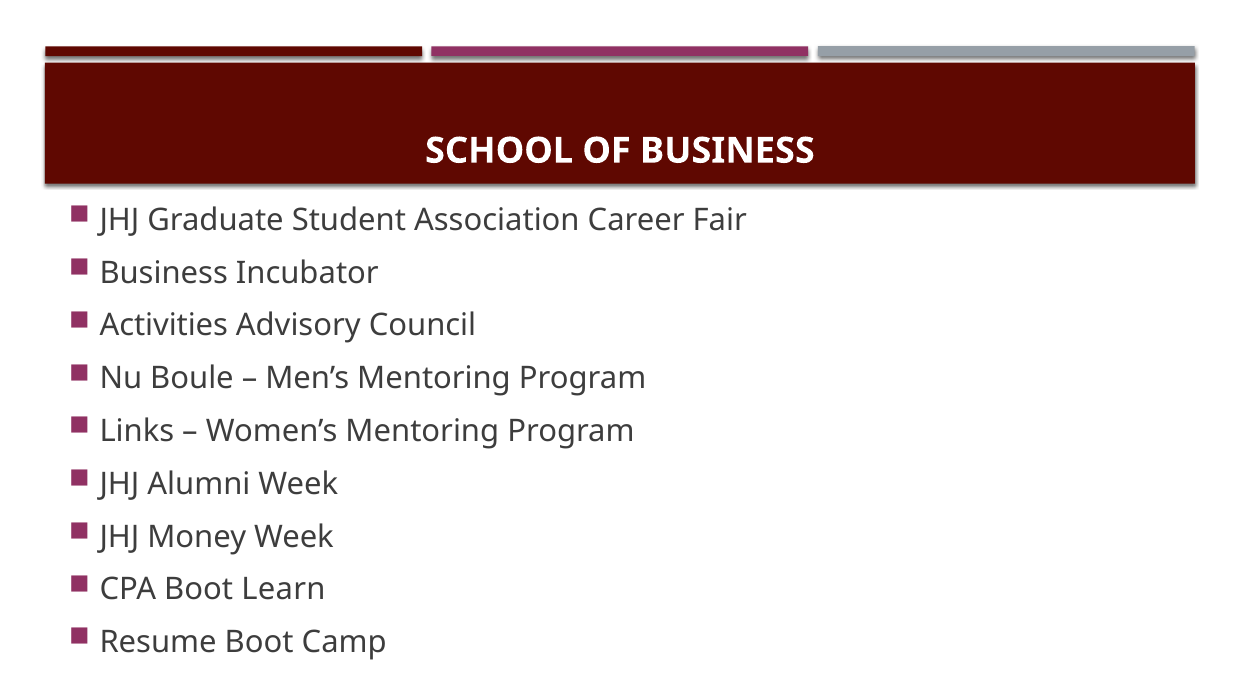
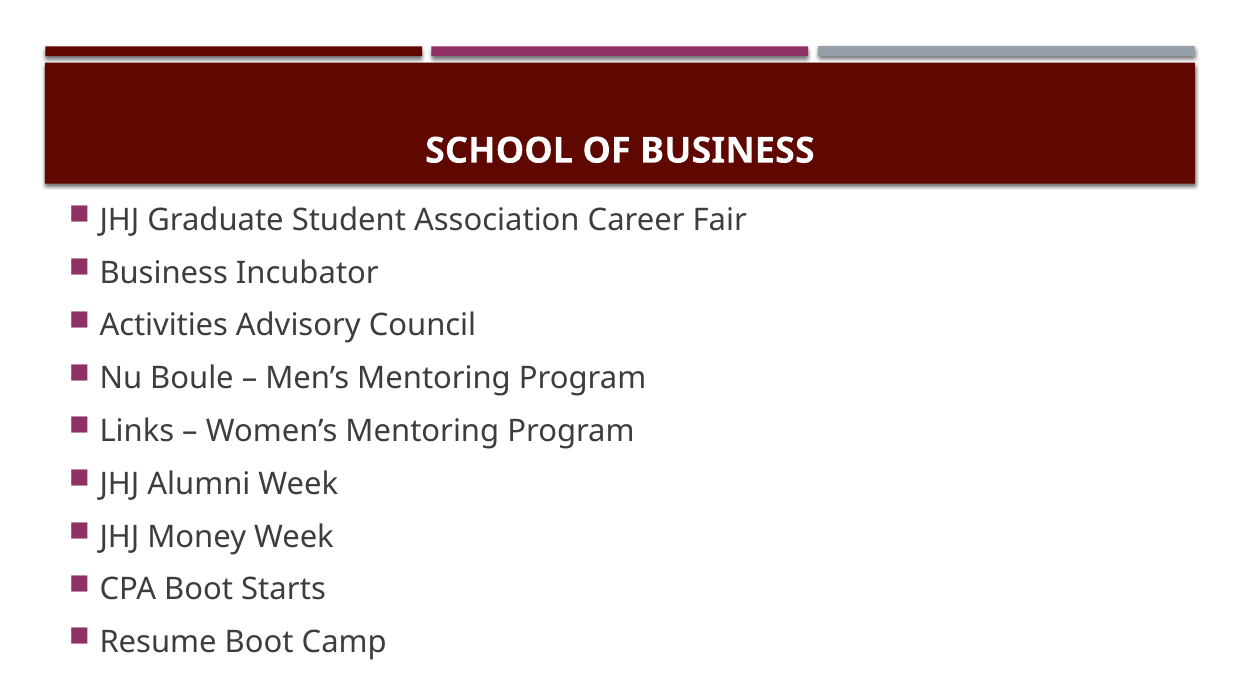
Learn: Learn -> Starts
